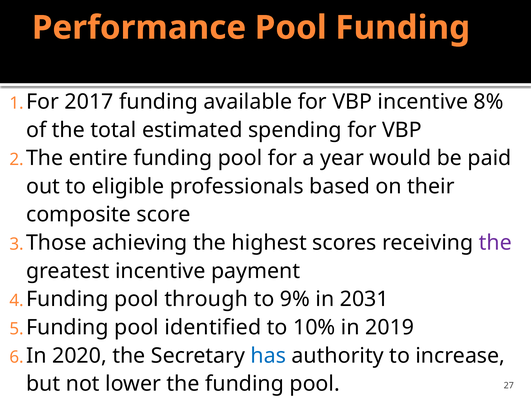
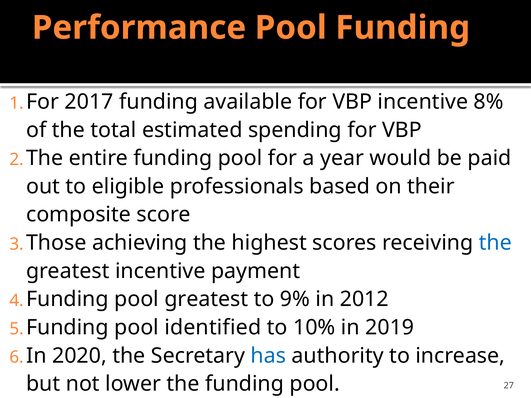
the at (495, 243) colour: purple -> blue
pool through: through -> greatest
2031: 2031 -> 2012
